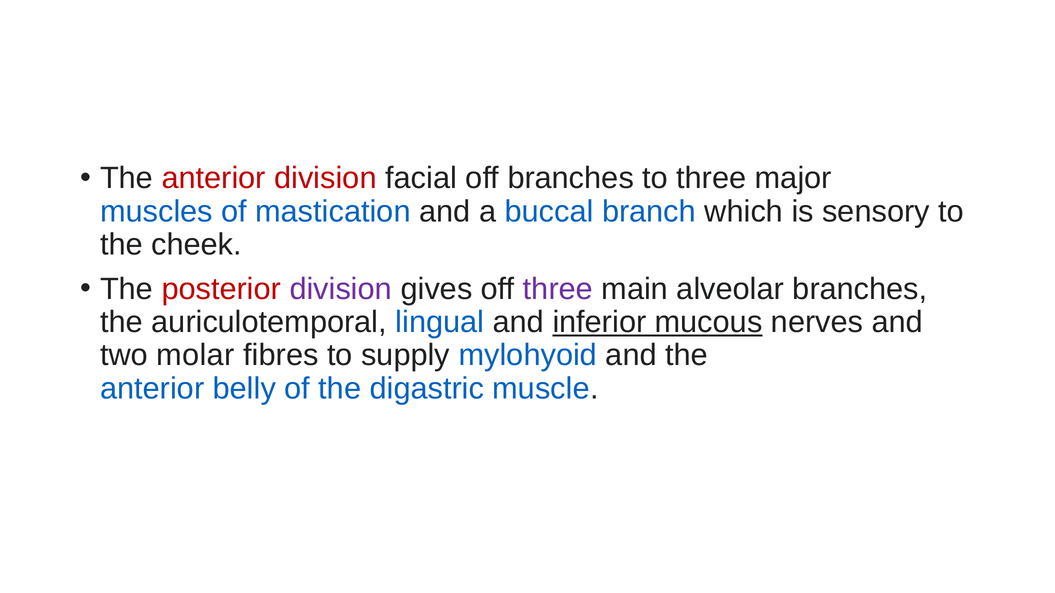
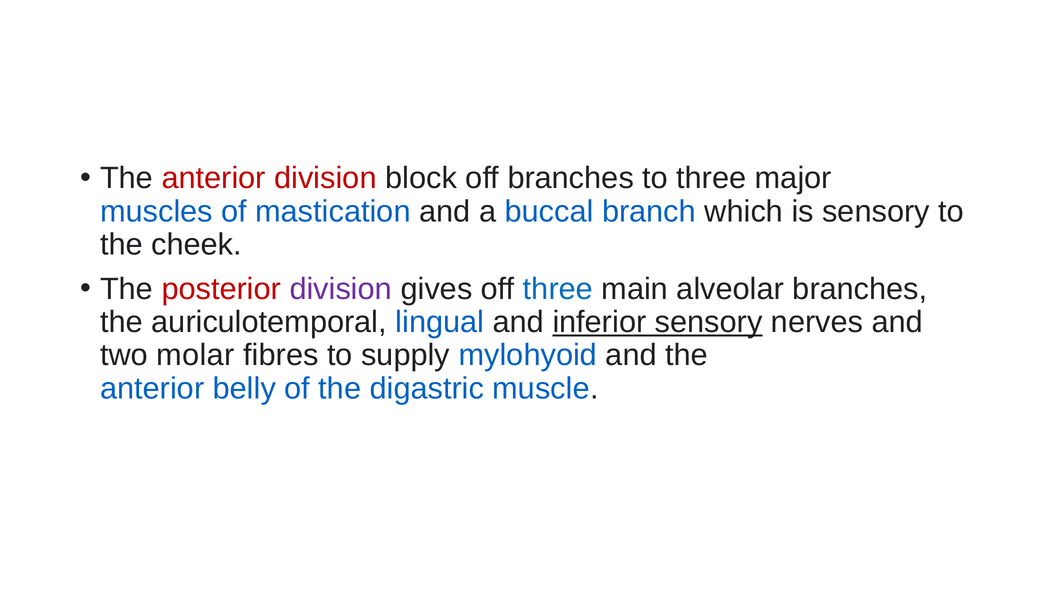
facial: facial -> block
three at (558, 289) colour: purple -> blue
inferior mucous: mucous -> sensory
